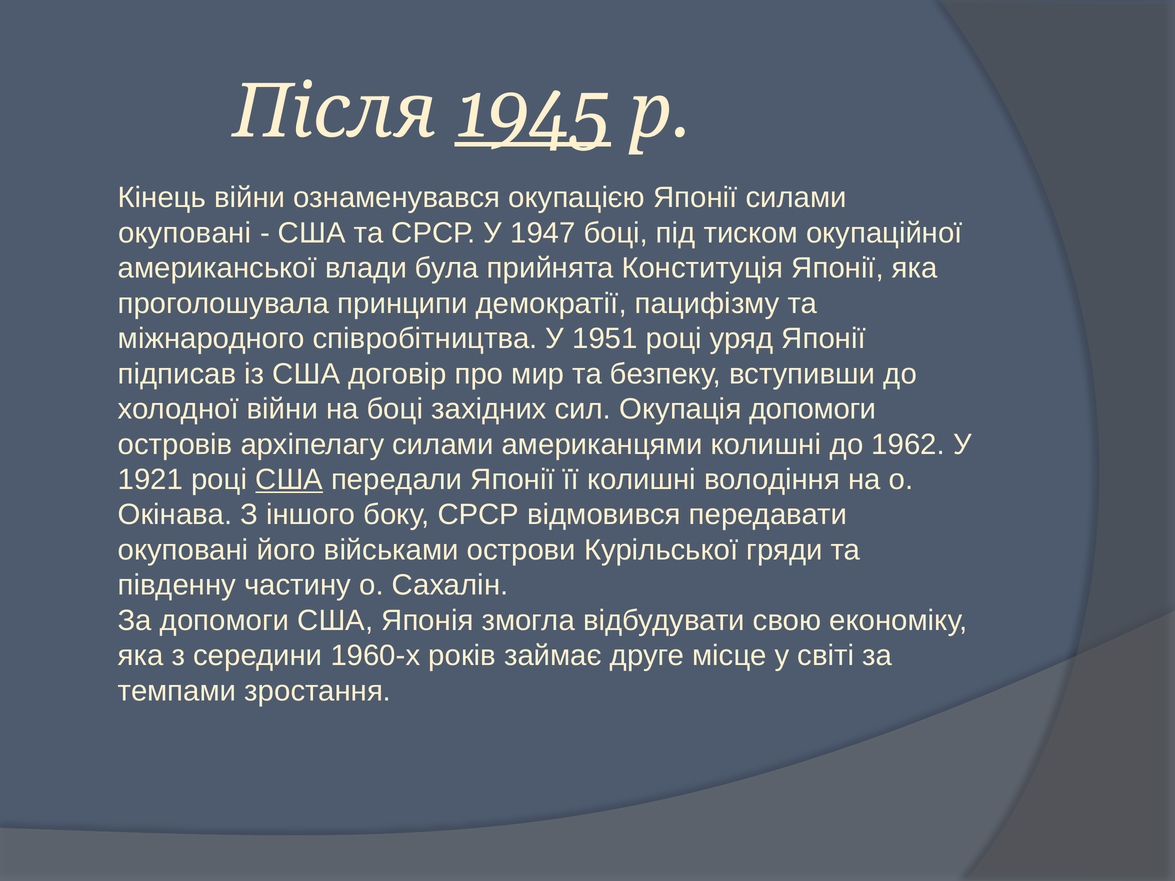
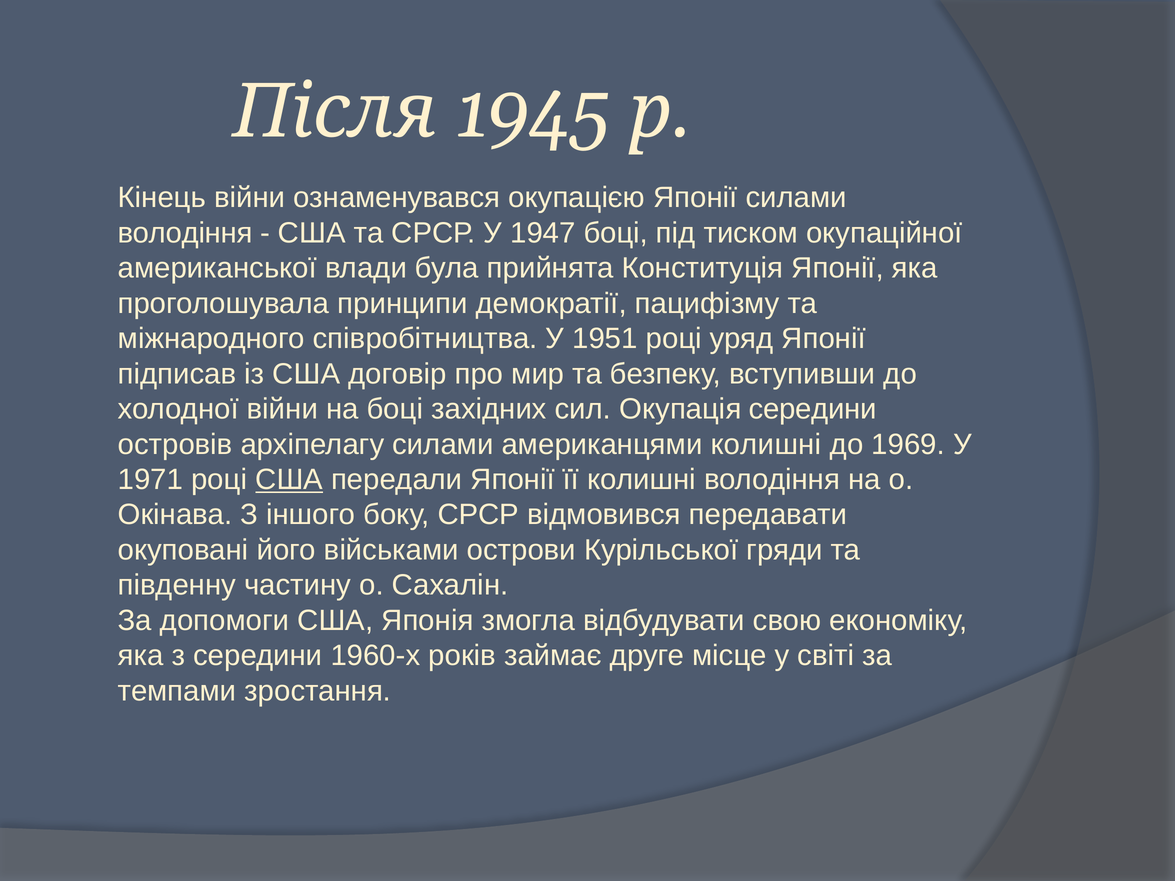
1945 underline: present -> none
окуповані at (185, 233): окуповані -> володіння
Окупація допомоги: допомоги -> середини
1962: 1962 -> 1969
1921: 1921 -> 1971
